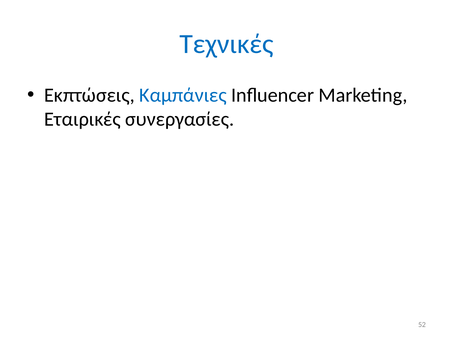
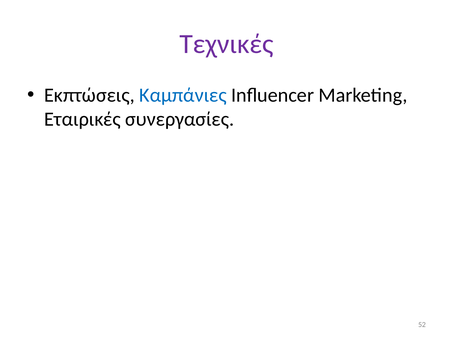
Τεχνικές colour: blue -> purple
